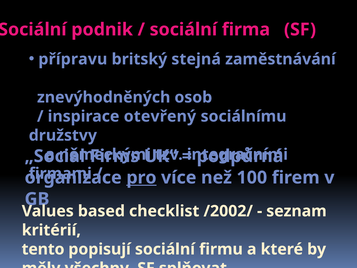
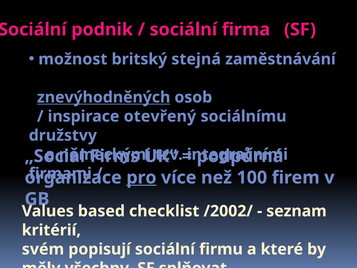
přípravu: přípravu -> možnost
znevýhodněných underline: none -> present
tento: tento -> svém
